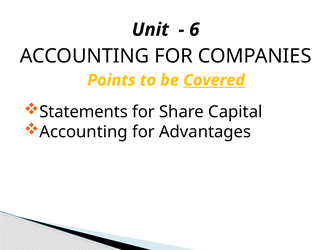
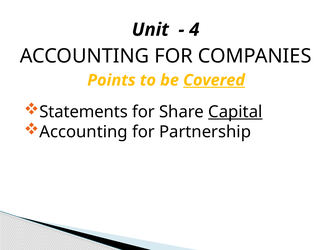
6: 6 -> 4
Capital underline: none -> present
Advantages: Advantages -> Partnership
